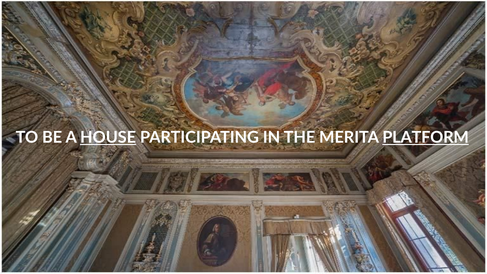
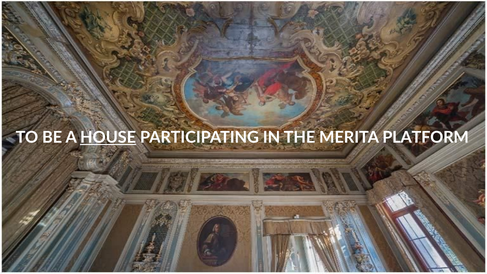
PLATFORM underline: present -> none
